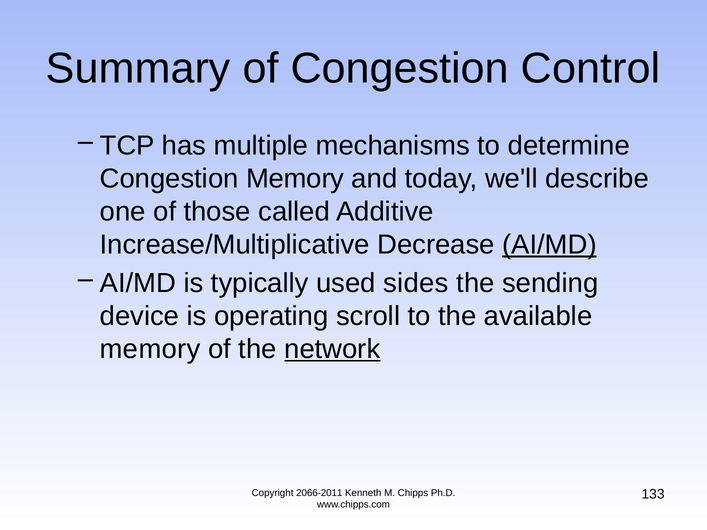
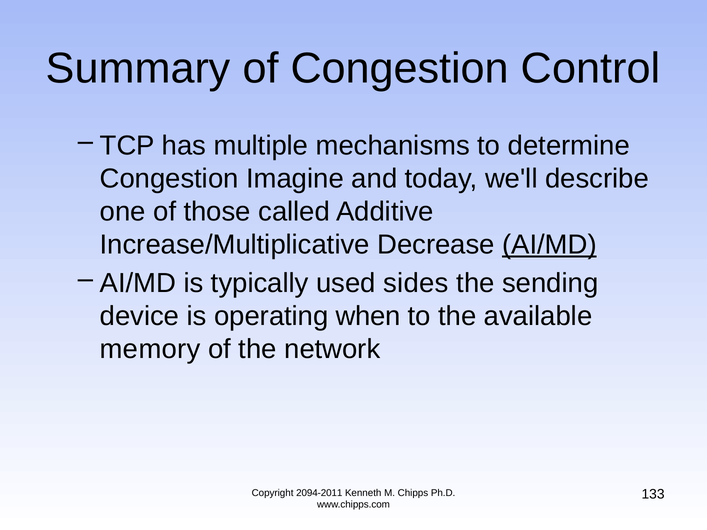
Congestion Memory: Memory -> Imagine
scroll: scroll -> when
network underline: present -> none
2066-2011: 2066-2011 -> 2094-2011
